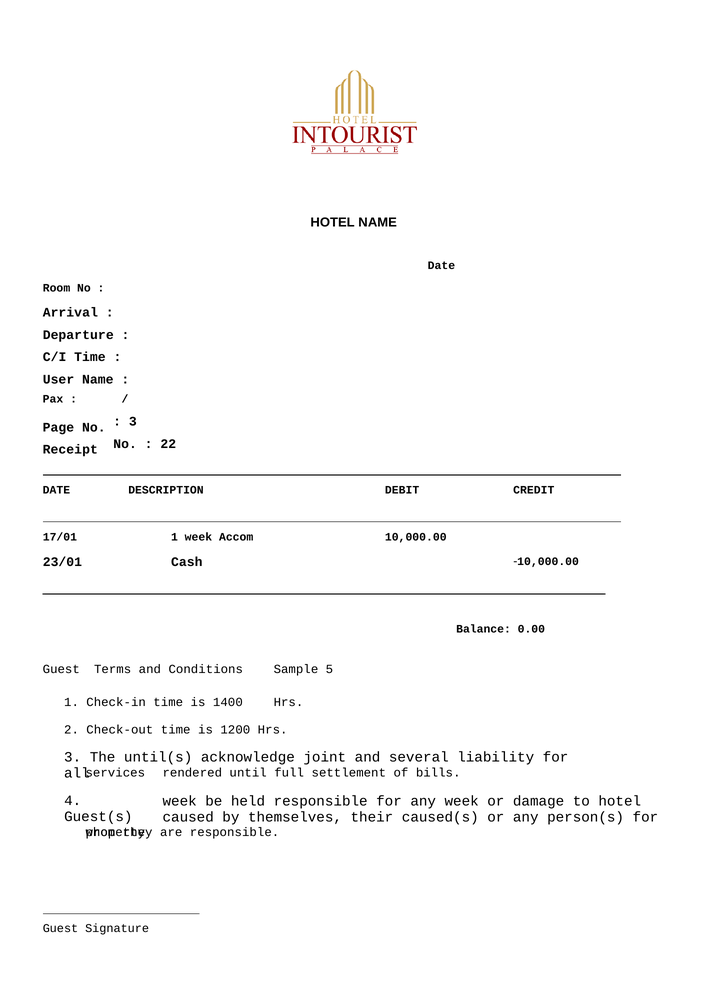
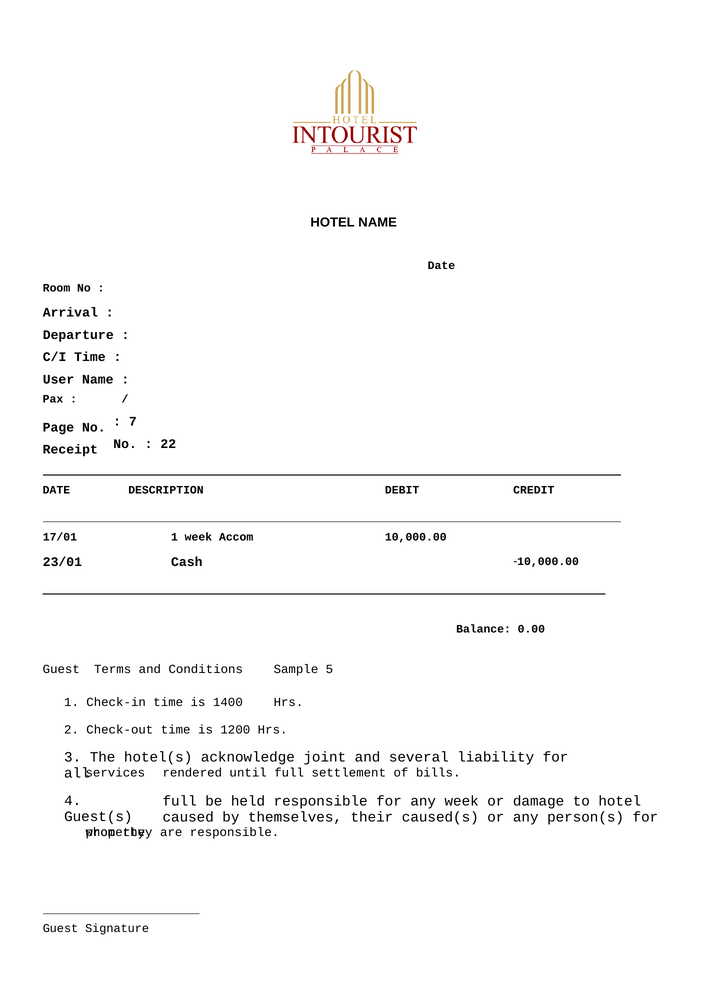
3 at (133, 422): 3 -> 7
until(s: until(s -> hotel(s
week at (180, 801): week -> full
